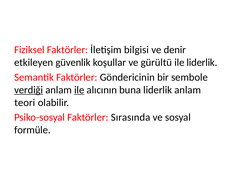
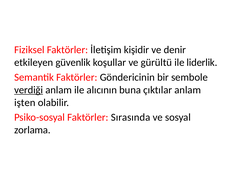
bilgisi: bilgisi -> kişidir
ile at (79, 90) underline: present -> none
buna liderlik: liderlik -> çıktılar
teori: teori -> işten
formüle: formüle -> zorlama
